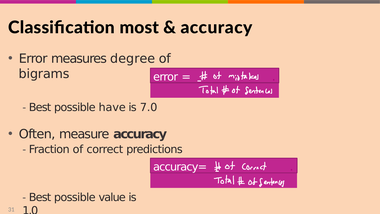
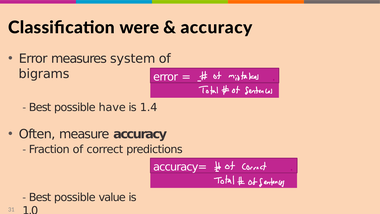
most: most -> were
degree: degree -> system
7.0: 7.0 -> 1.4
